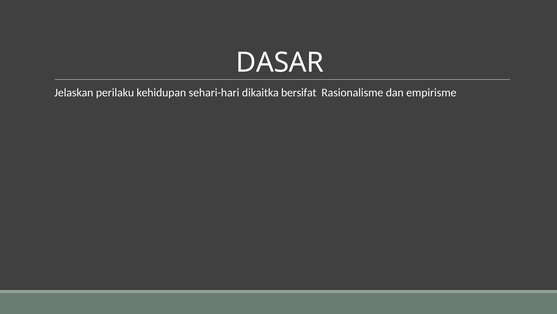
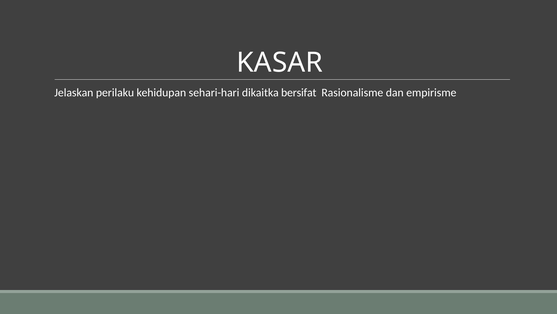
DASAR: DASAR -> KASAR
